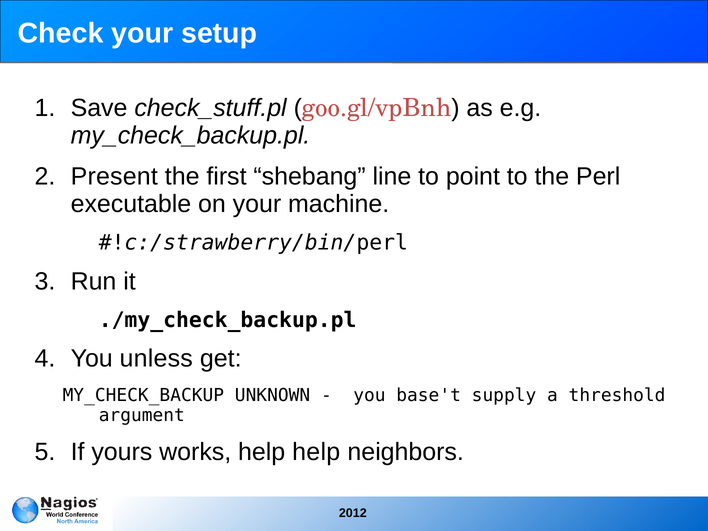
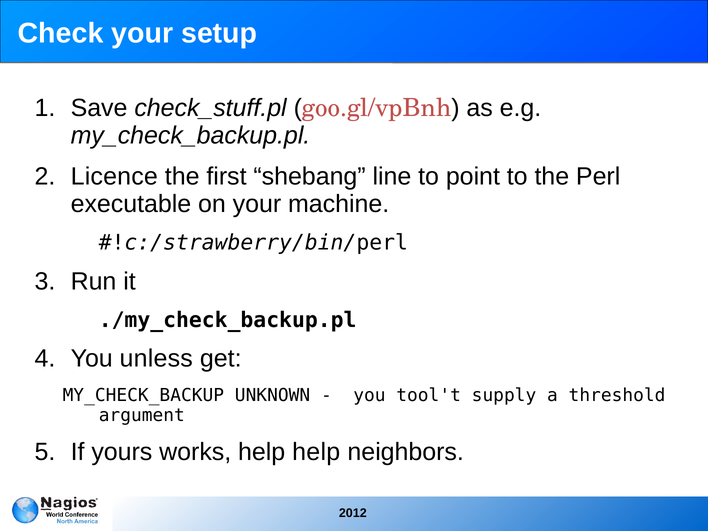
Present: Present -> Licence
base't: base't -> tool't
